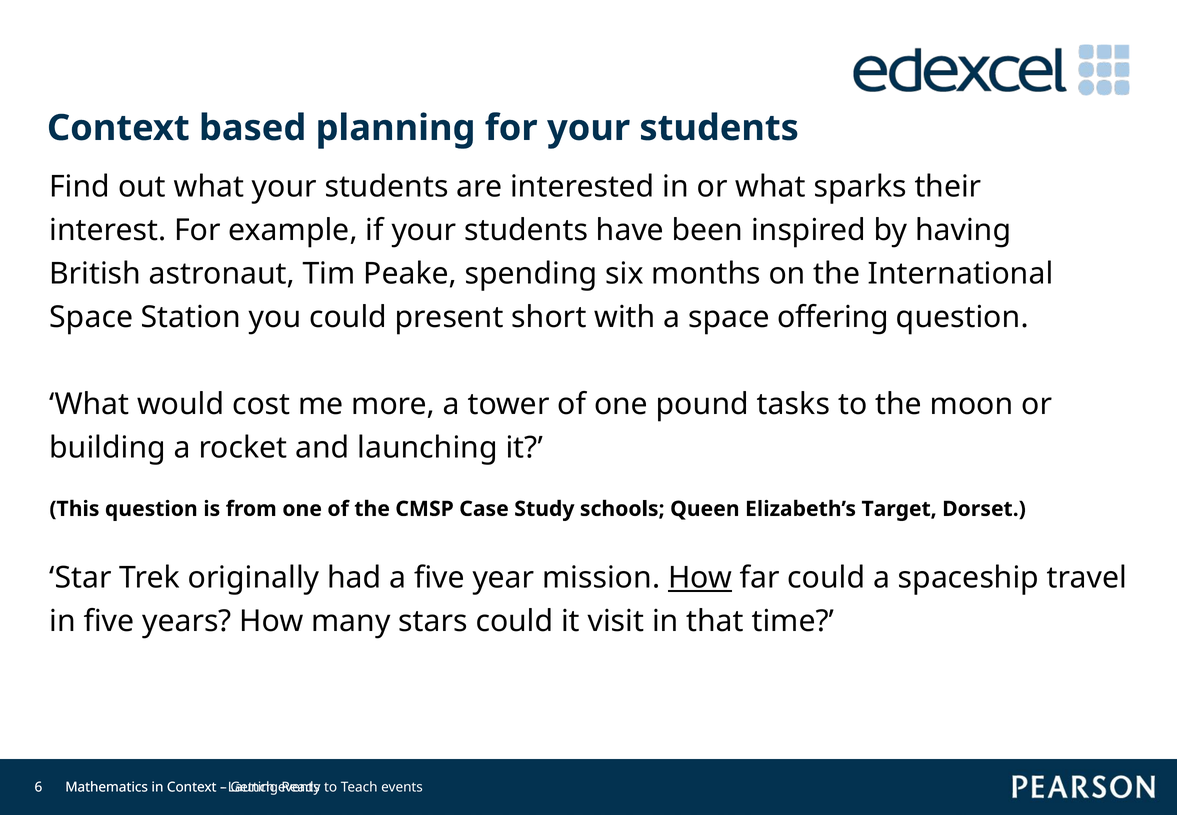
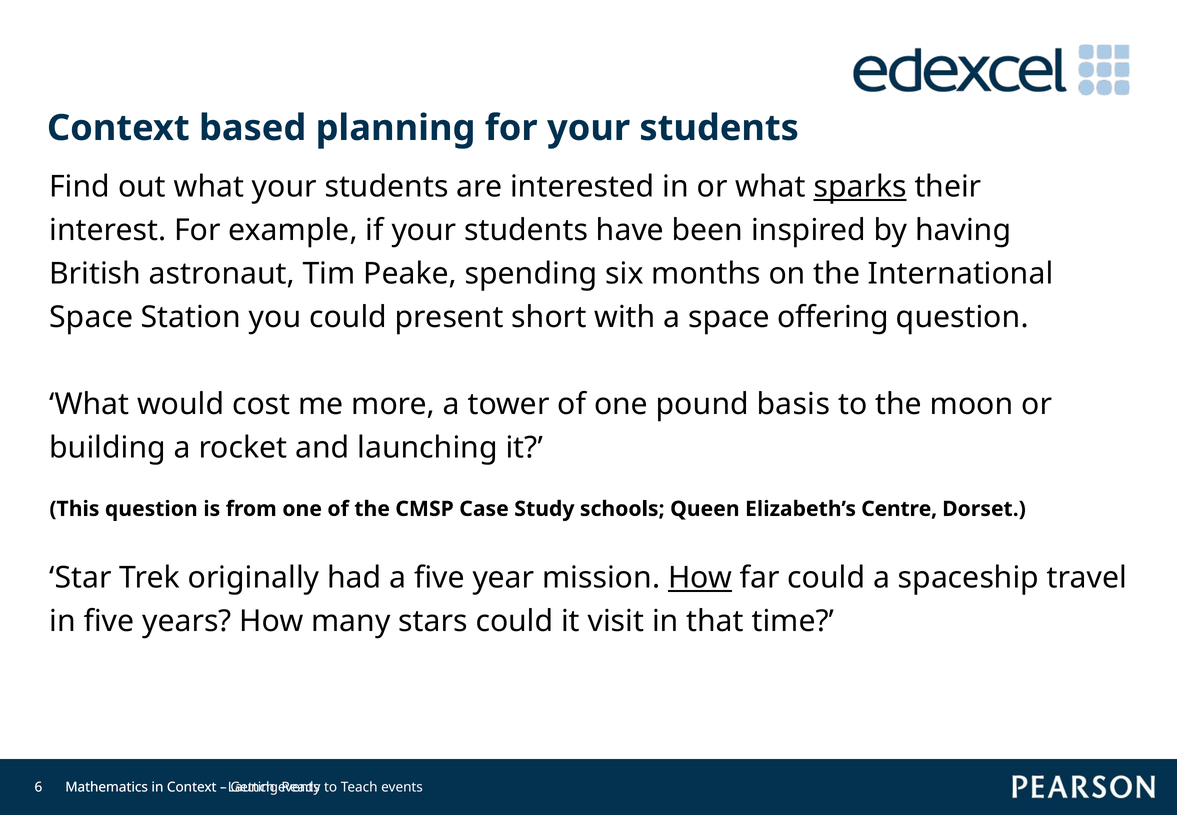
sparks underline: none -> present
tasks: tasks -> basis
Target: Target -> Centre
